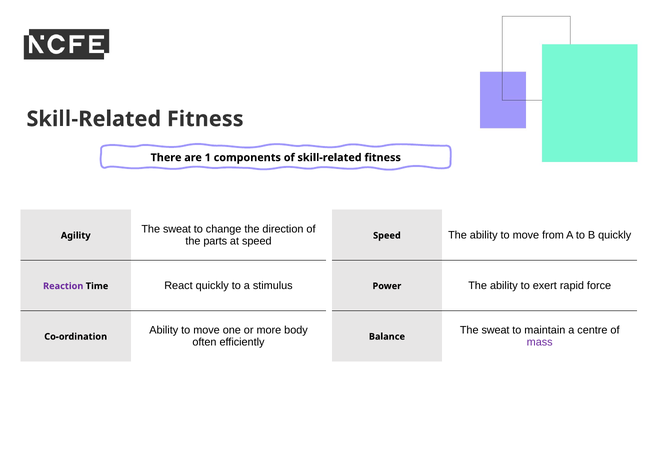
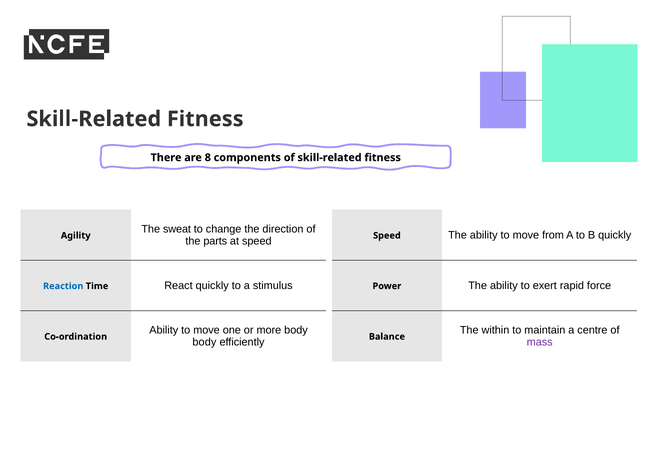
1: 1 -> 8
Reaction colour: purple -> blue
sweat at (496, 330): sweat -> within
often at (204, 343): often -> body
